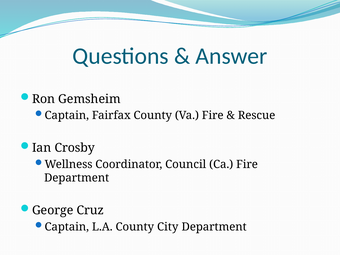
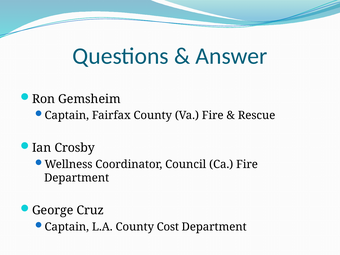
City: City -> Cost
